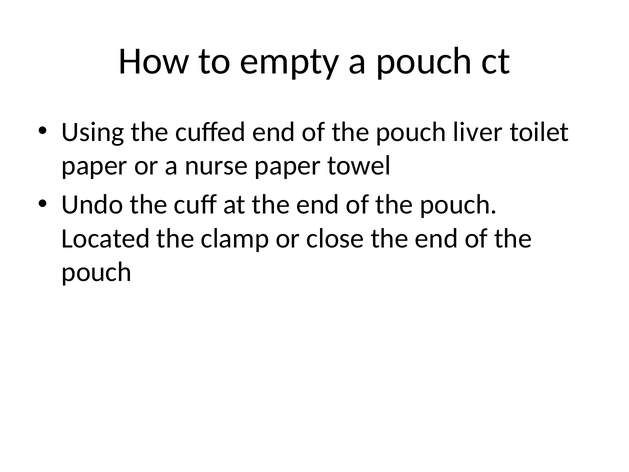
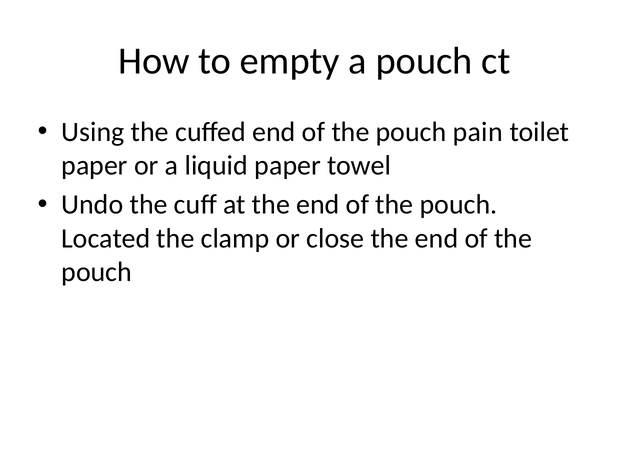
liver: liver -> pain
nurse: nurse -> liquid
